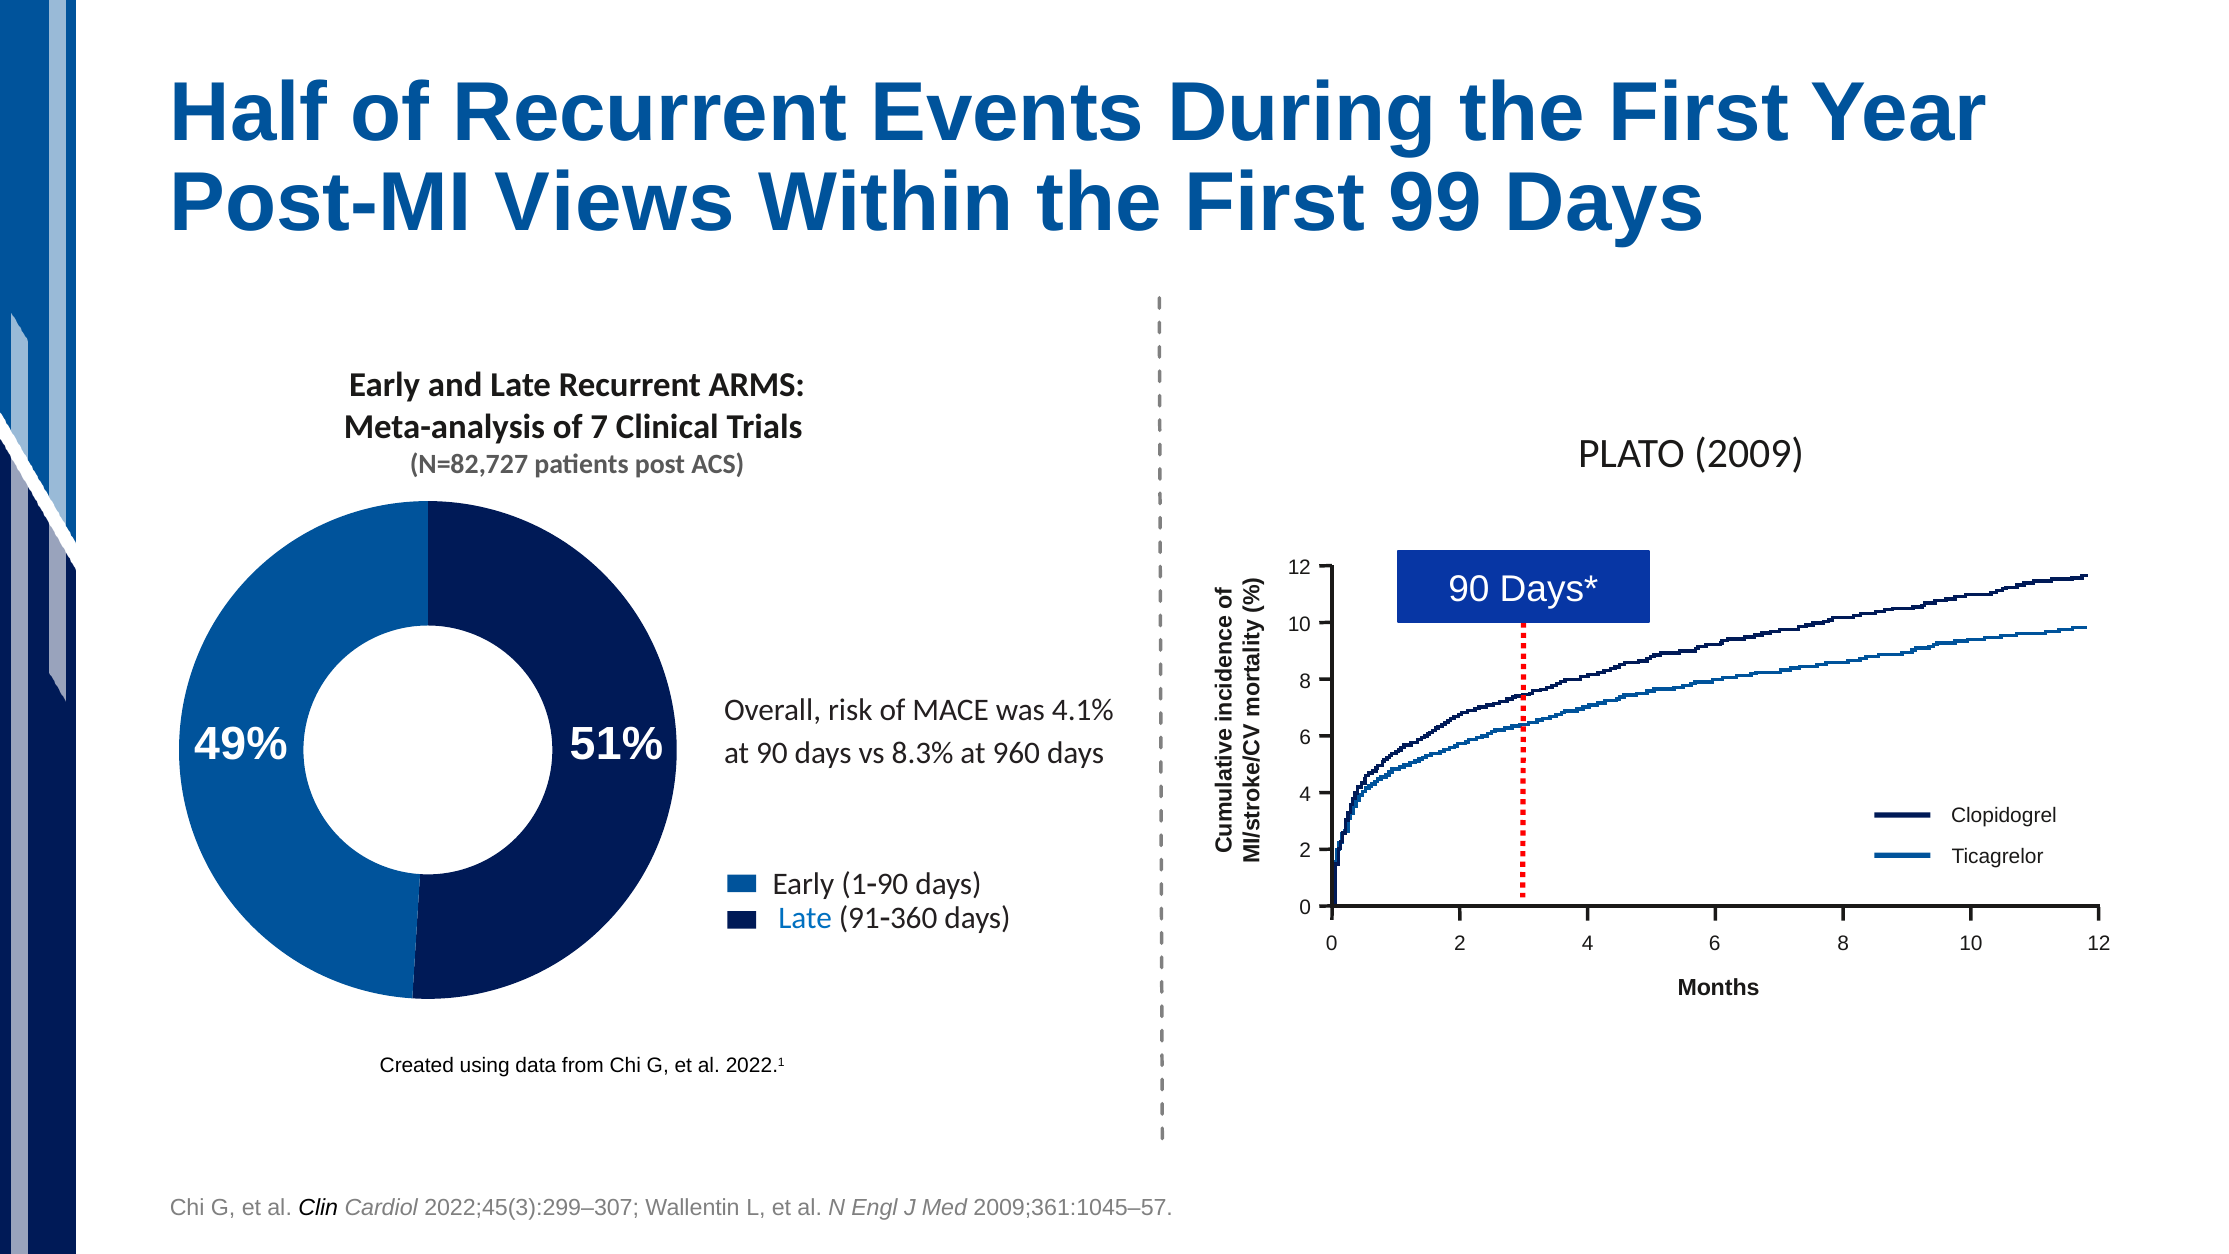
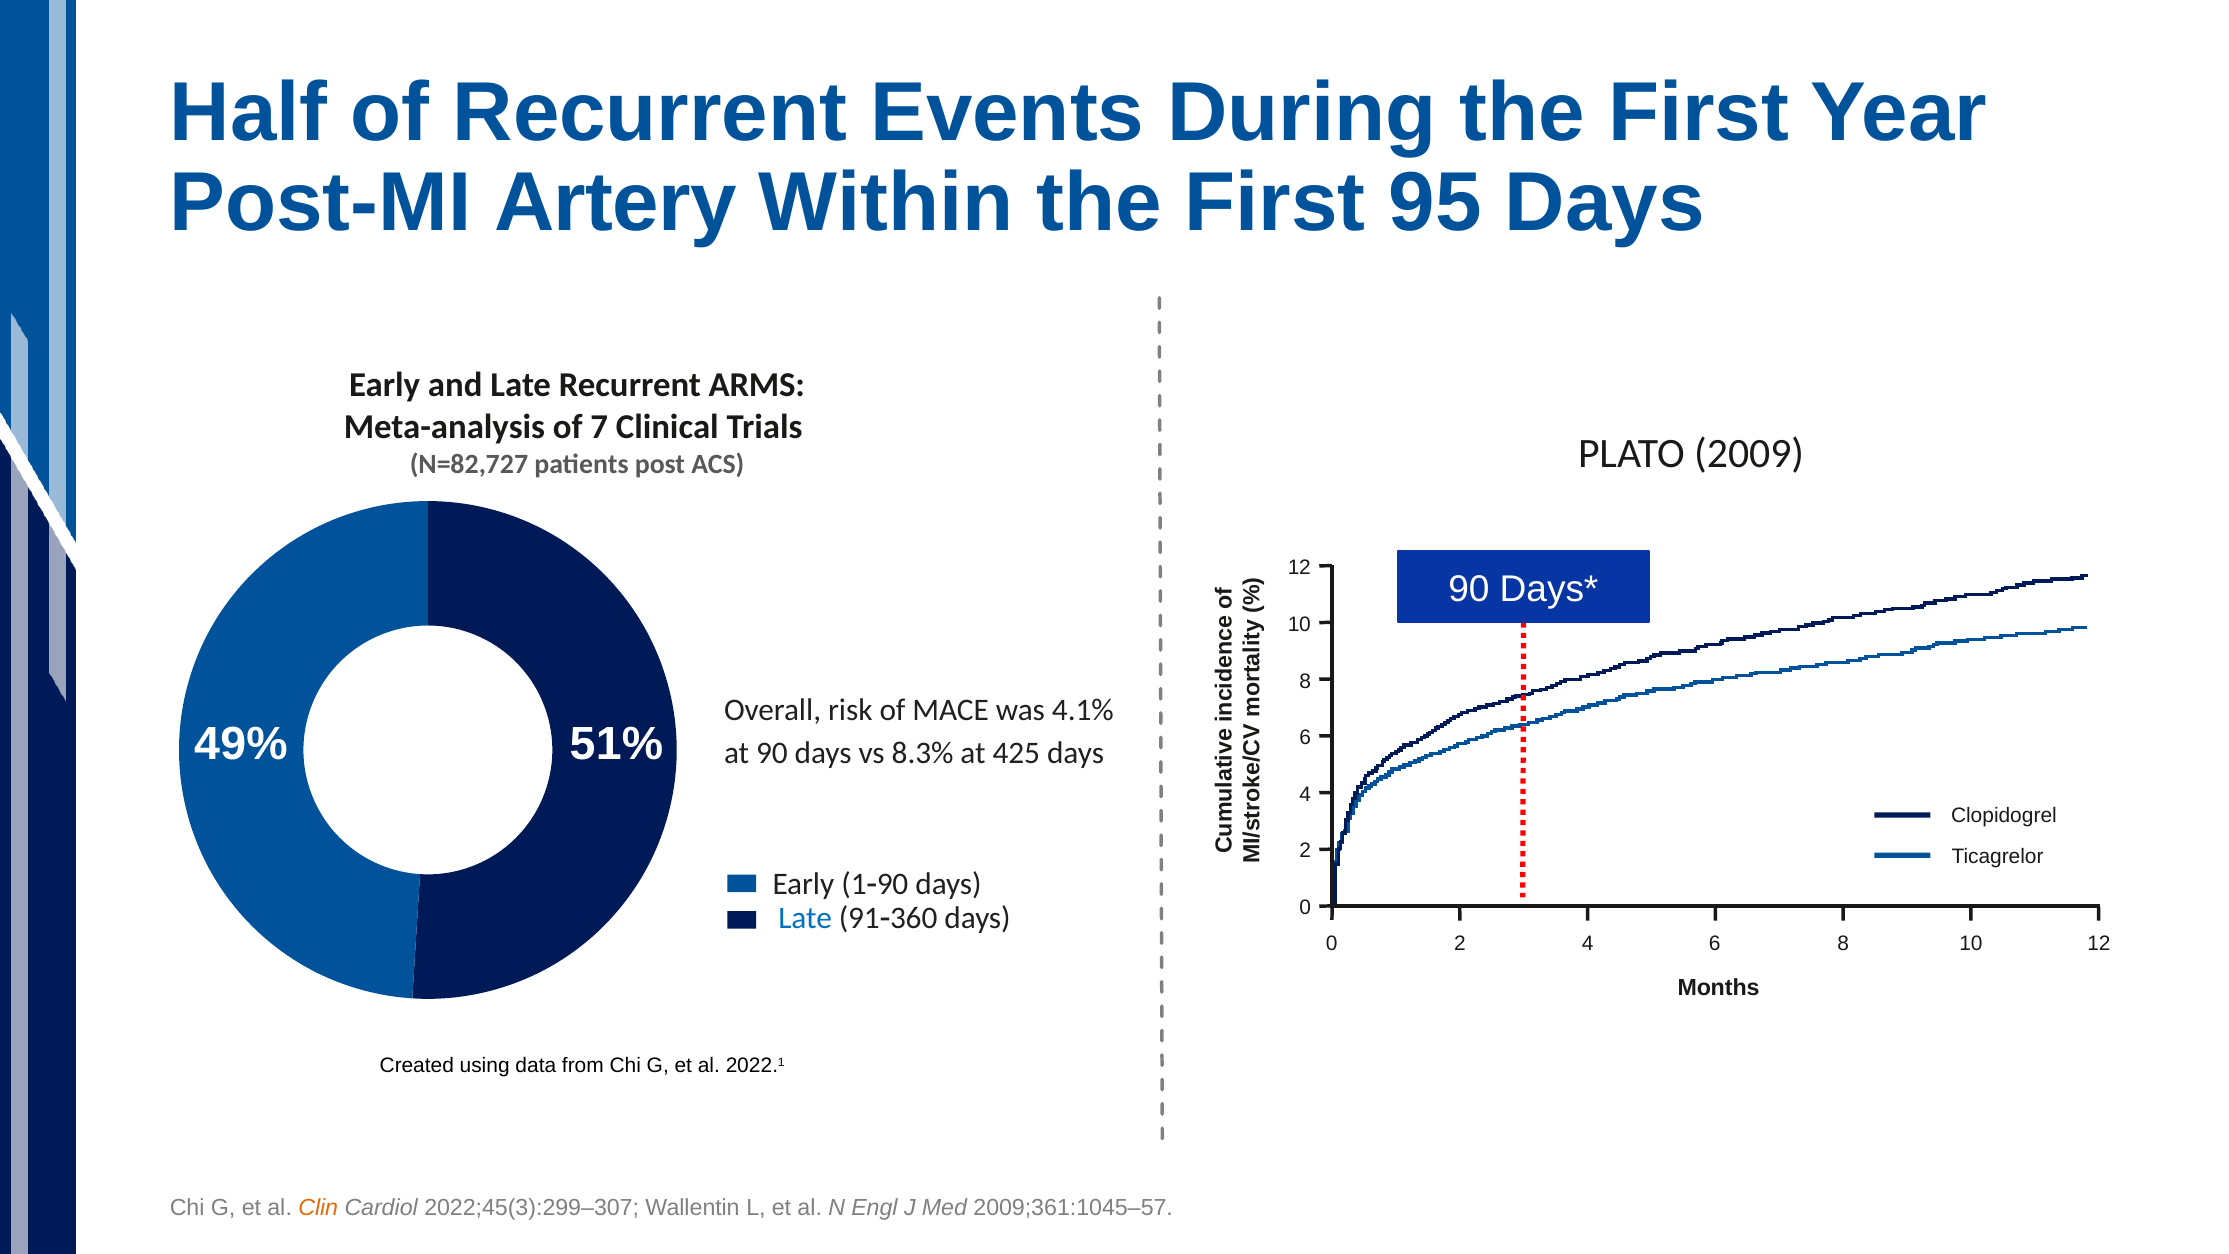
Views: Views -> Artery
99: 99 -> 95
960: 960 -> 425
Clin colour: black -> orange
